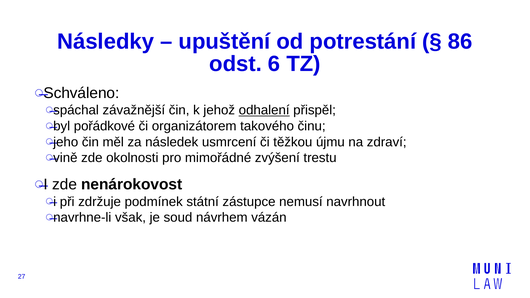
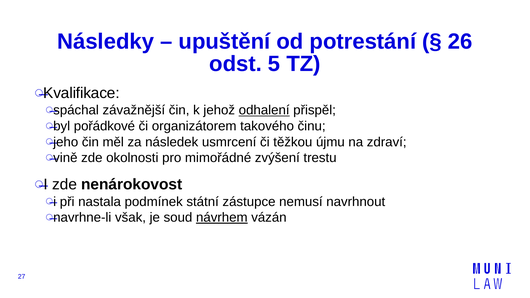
86: 86 -> 26
6: 6 -> 5
Schváleno: Schváleno -> Kvalifikace
zdržuje: zdržuje -> nastala
návrhem underline: none -> present
